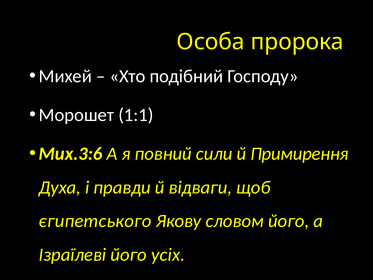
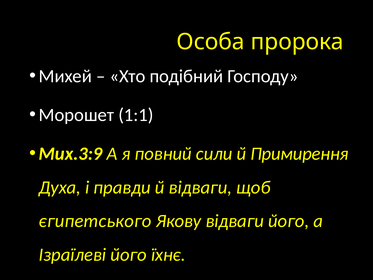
Мих.3:6: Мих.3:6 -> Мих.3:9
Якову словом: словом -> відваги
усіх: усіх -> їхнє
